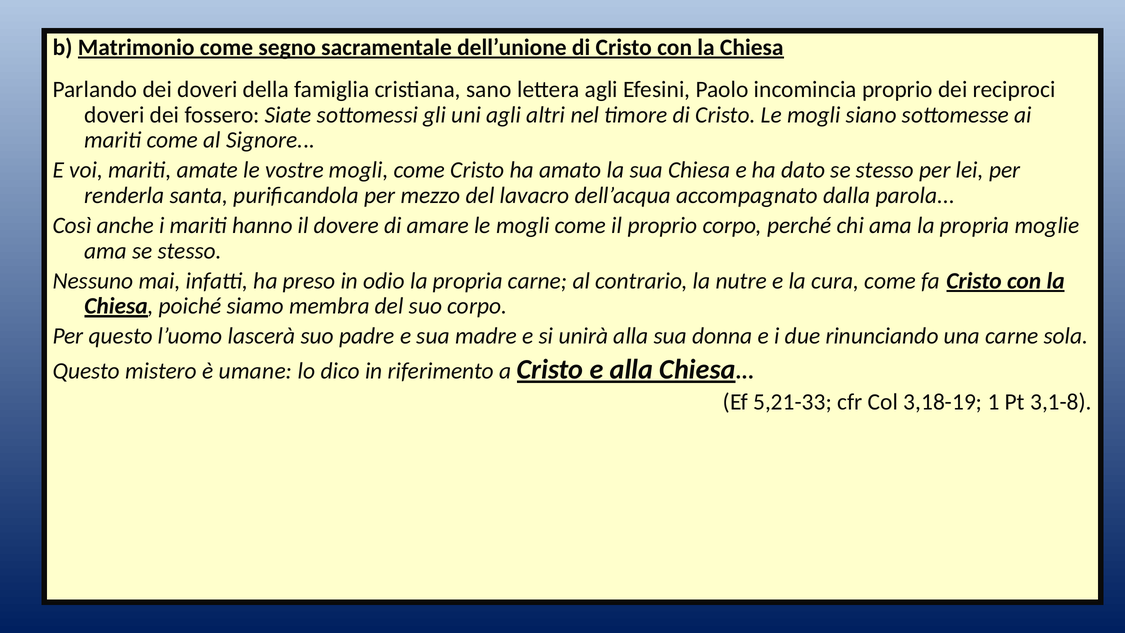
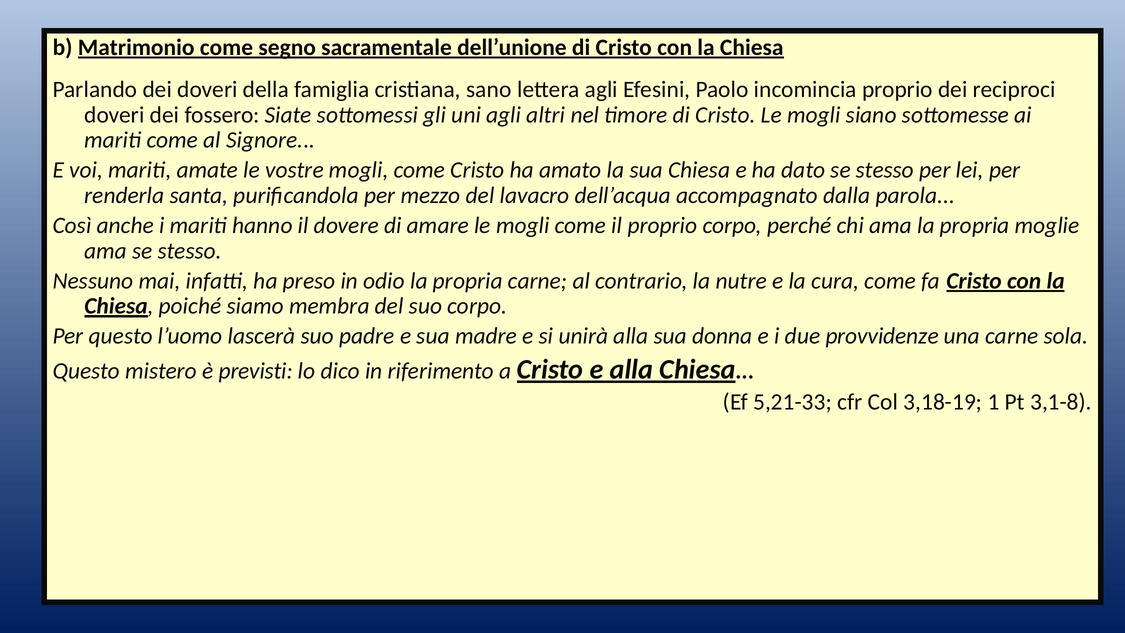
rinunciando: rinunciando -> provvidenze
umane: umane -> previsti
